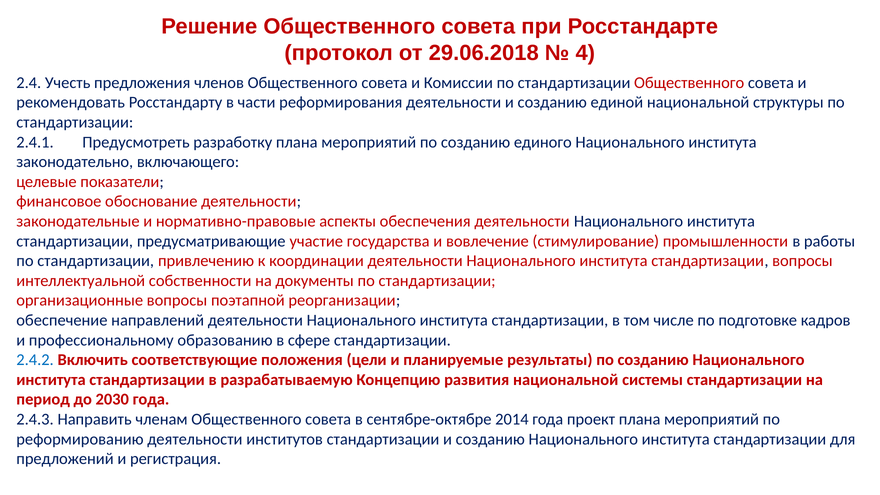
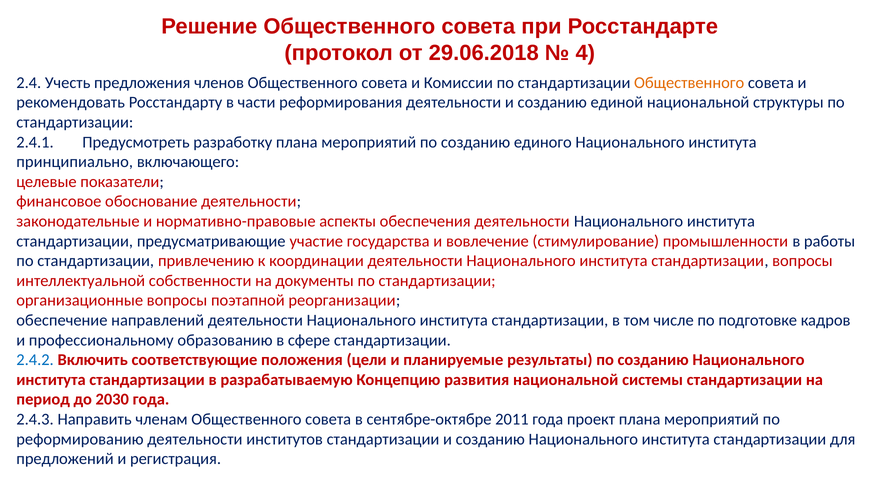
Общественного at (689, 83) colour: red -> orange
законодательно: законодательно -> принципиально
2014: 2014 -> 2011
